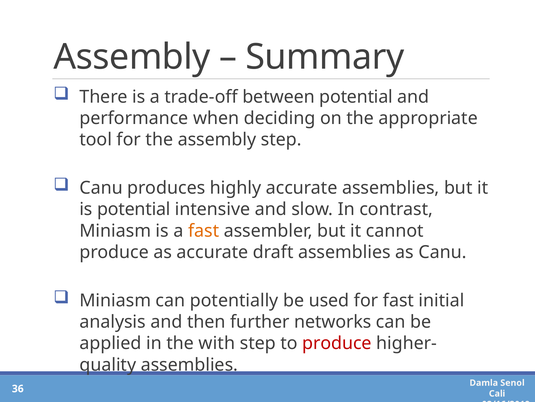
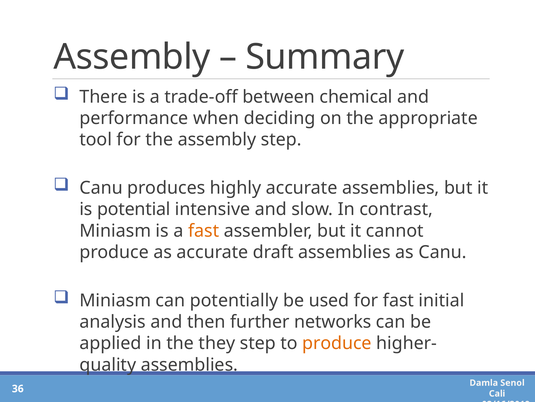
between potential: potential -> chemical
with: with -> they
produce at (337, 343) colour: red -> orange
